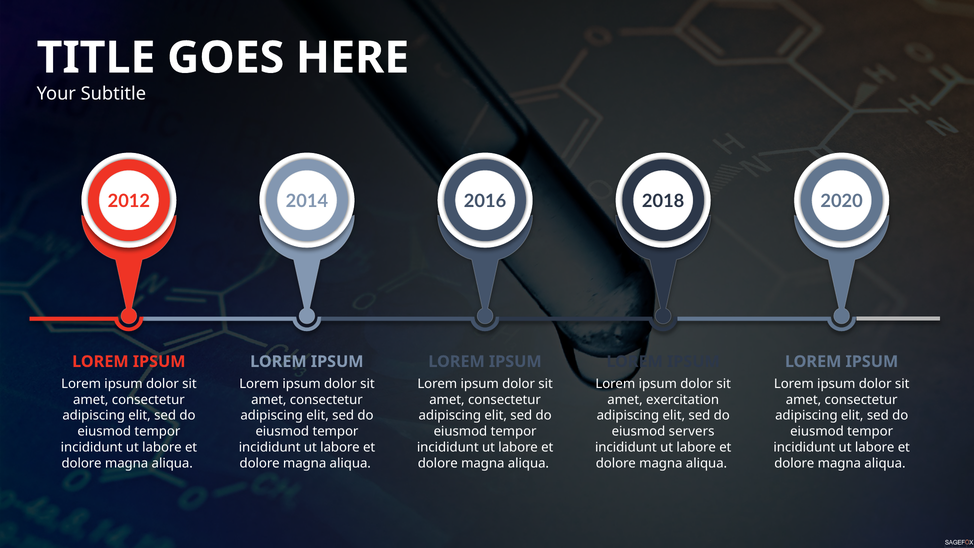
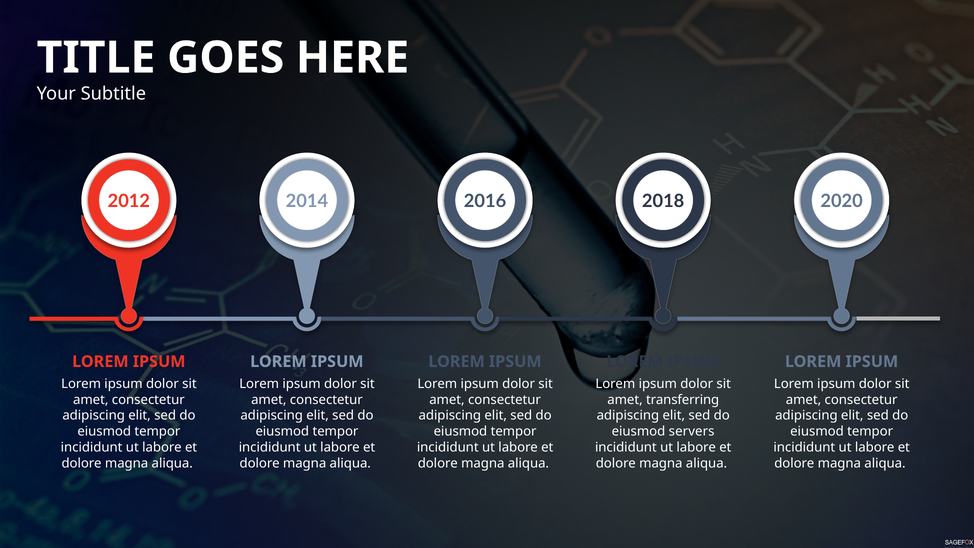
exercitation: exercitation -> transferring
